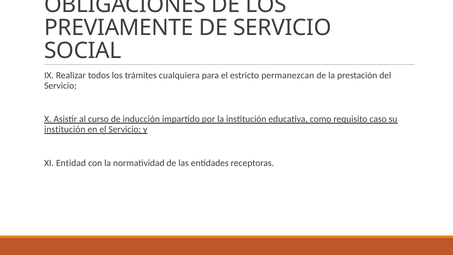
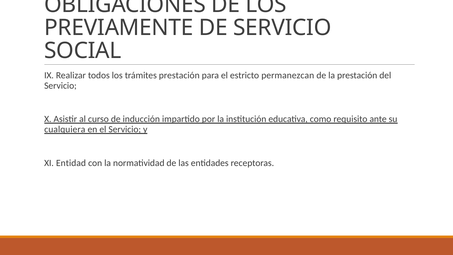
trámites cualquiera: cualquiera -> prestación
caso: caso -> ante
institución at (65, 129): institución -> cualquiera
